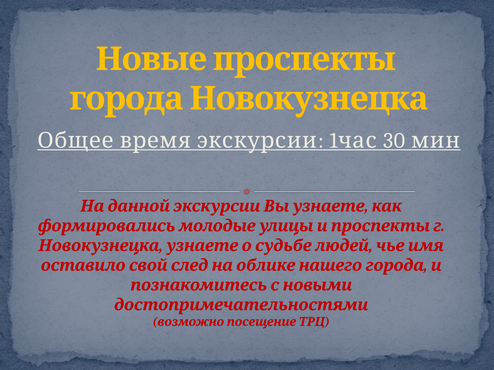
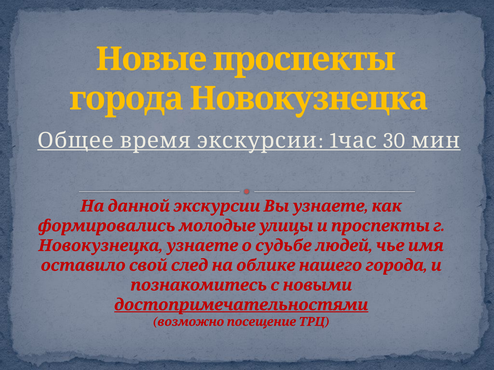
достопримечательностями underline: none -> present
